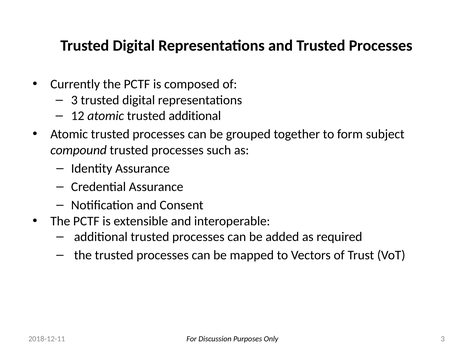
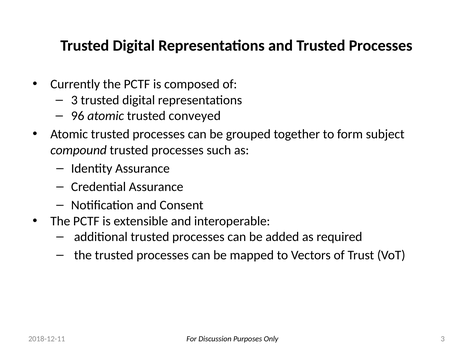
12: 12 -> 96
trusted additional: additional -> conveyed
